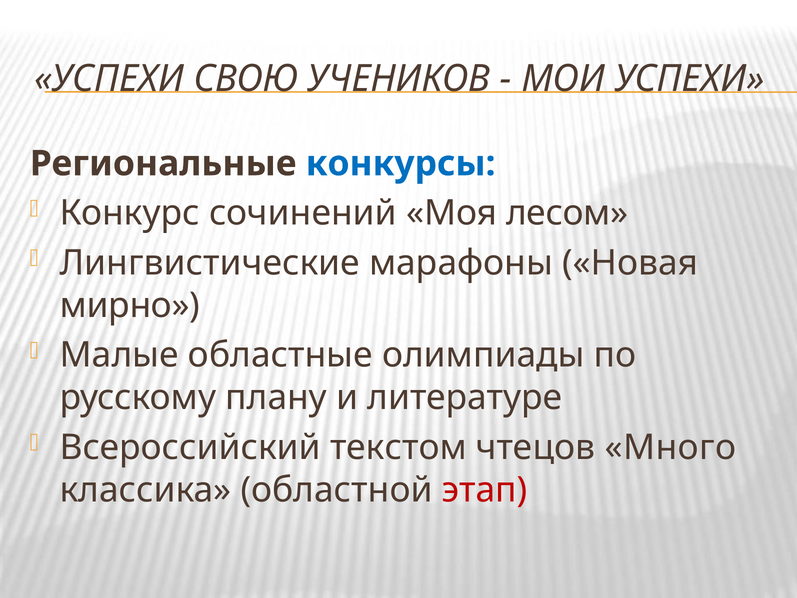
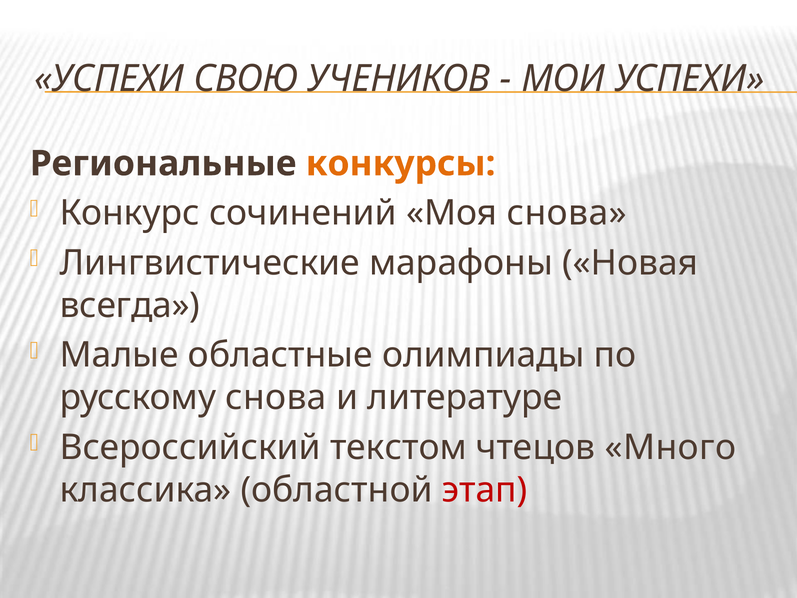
конкурсы colour: blue -> orange
Моя лесом: лесом -> снова
мирно: мирно -> всегда
русскому плану: плану -> снова
